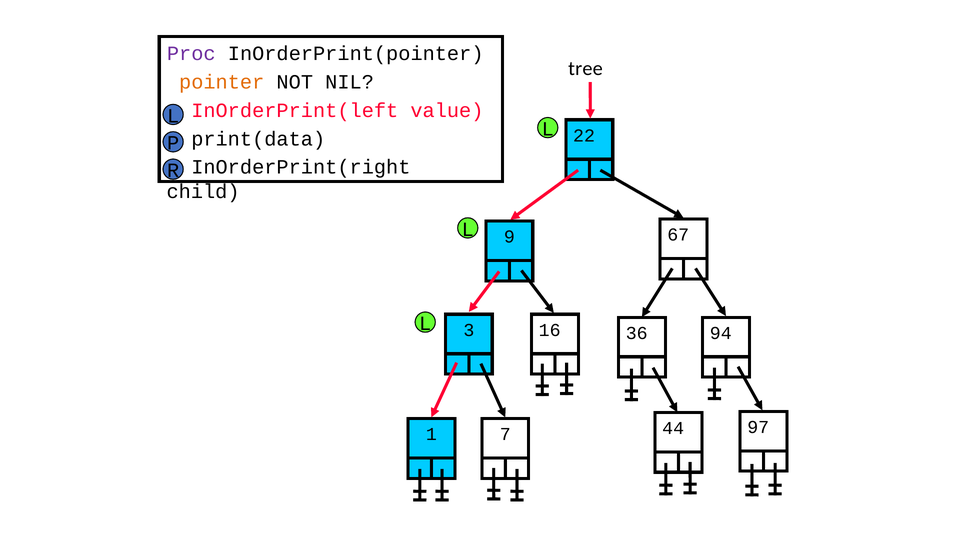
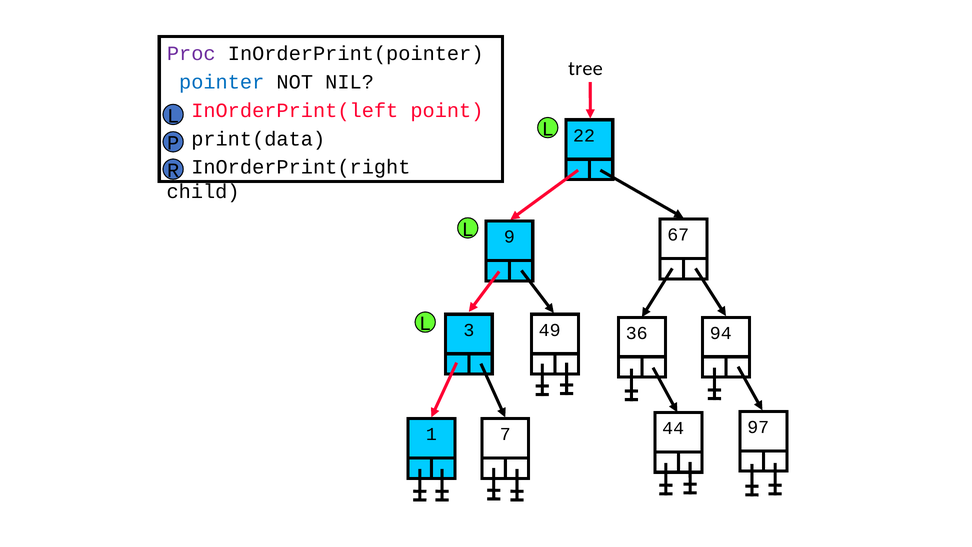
pointer colour: orange -> blue
value: value -> point
16: 16 -> 49
